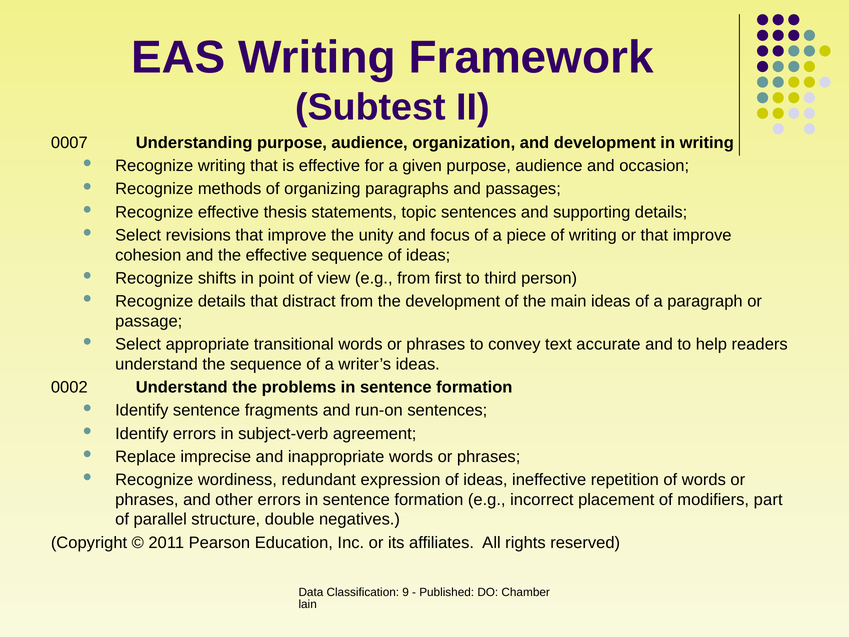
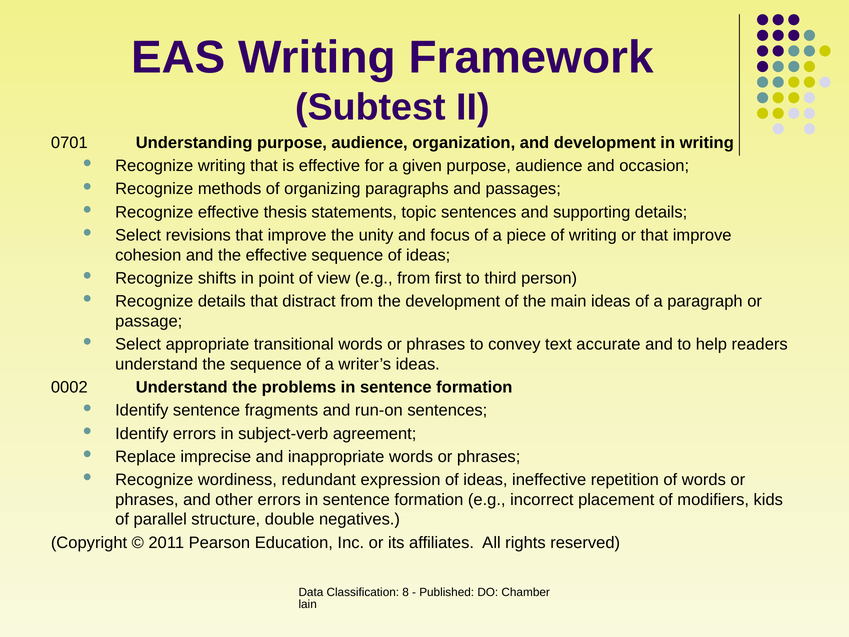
0007: 0007 -> 0701
part: part -> kids
9: 9 -> 8
